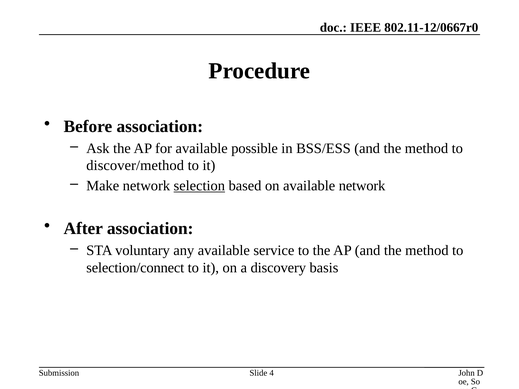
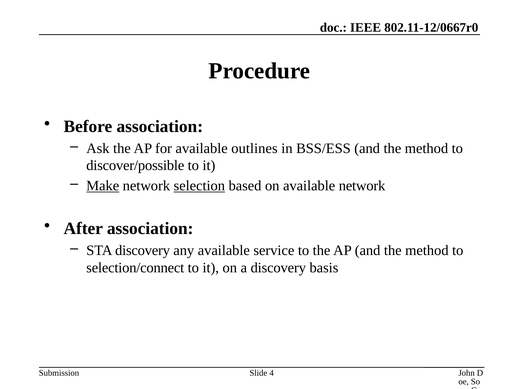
possible: possible -> outlines
discover/method: discover/method -> discover/possible
Make underline: none -> present
STA voluntary: voluntary -> discovery
